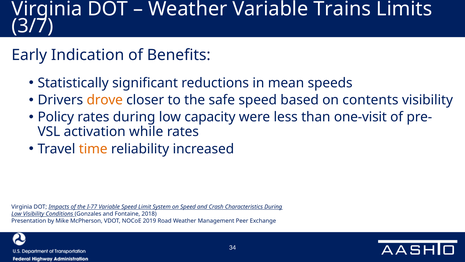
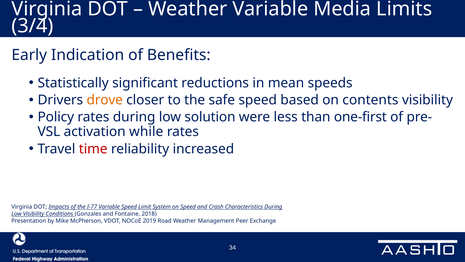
Trains: Trains -> Media
3/7: 3/7 -> 3/4
capacity: capacity -> solution
one-visit: one-visit -> one-first
time colour: orange -> red
